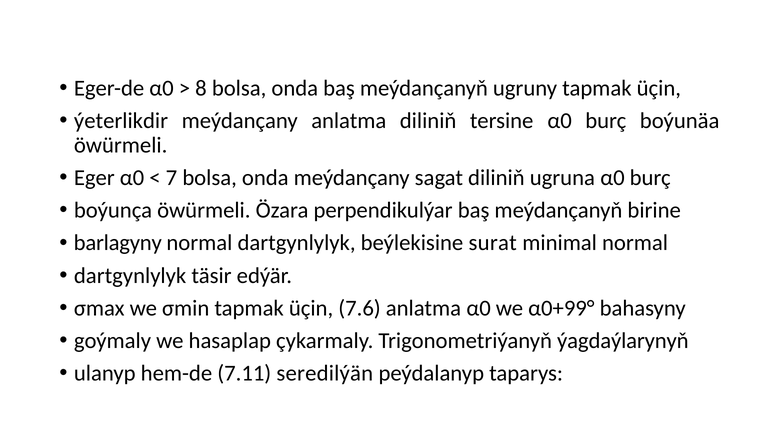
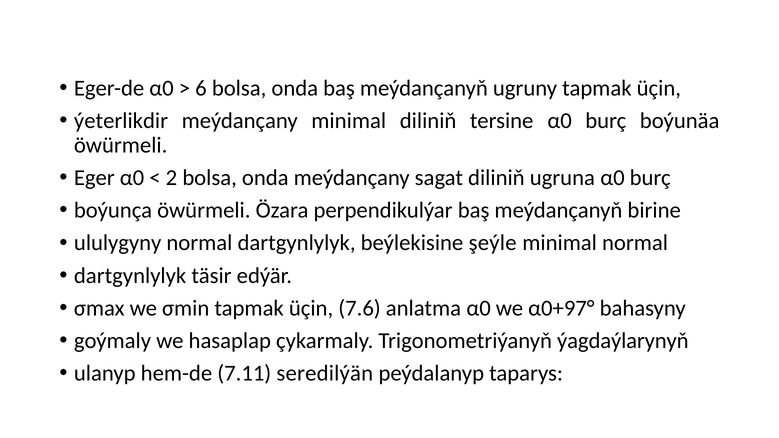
8: 8 -> 6
meýdançany anlatma: anlatma -> minimal
7: 7 -> 2
barlagyny: barlagyny -> ululygyny
surat: surat -> şeýle
α0+99°: α0+99° -> α0+97°
